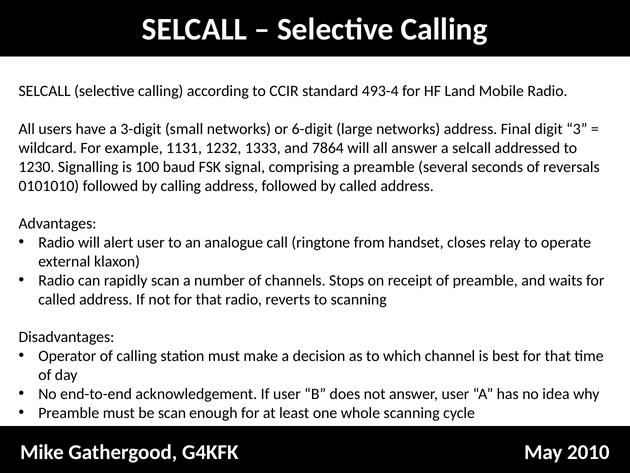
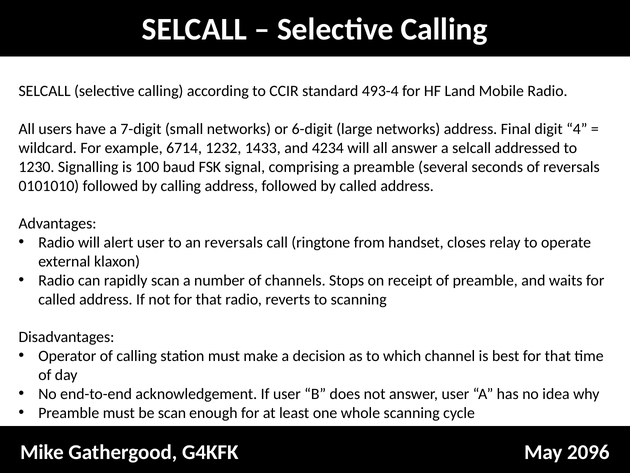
3-digit: 3-digit -> 7-digit
3: 3 -> 4
1131: 1131 -> 6714
1333: 1333 -> 1433
7864: 7864 -> 4234
an analogue: analogue -> reversals
2010: 2010 -> 2096
